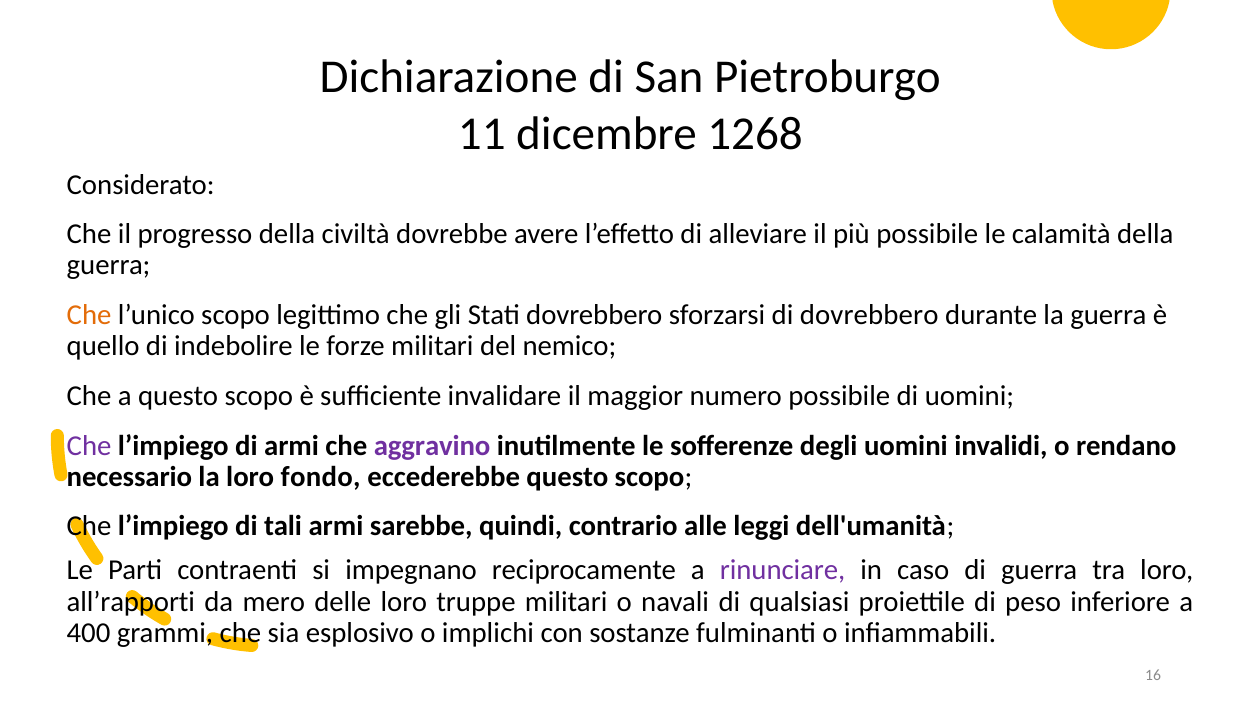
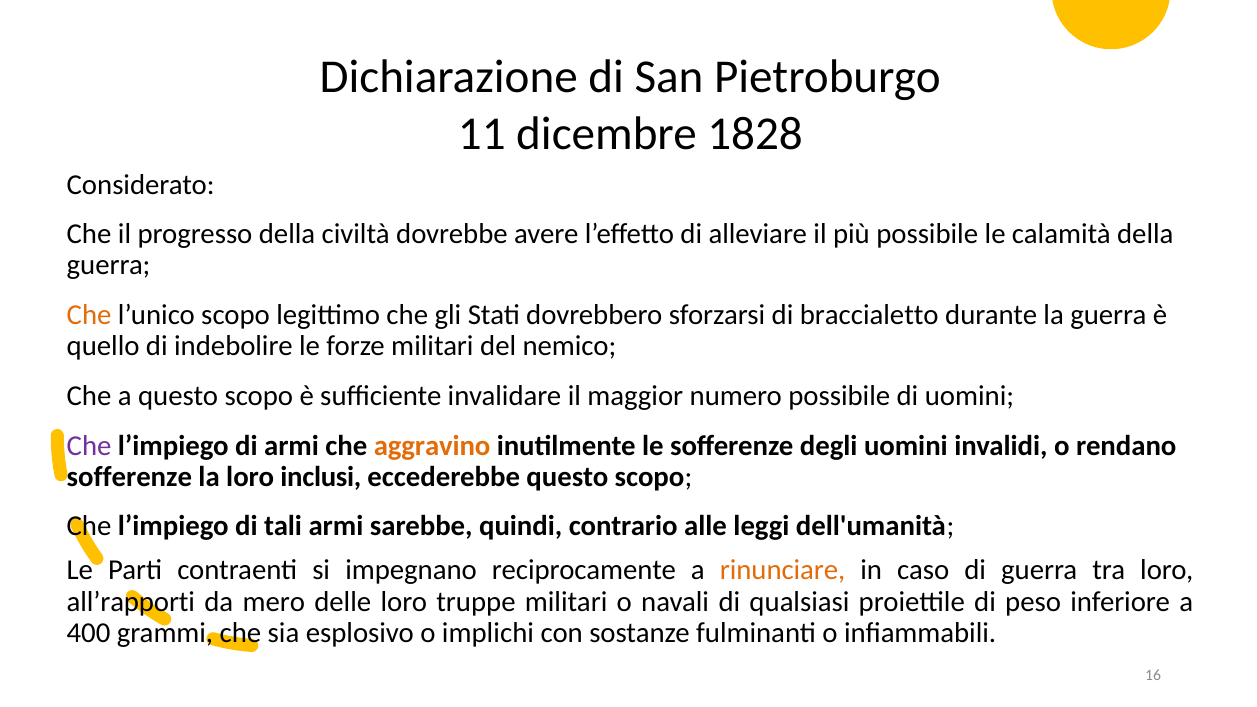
1268: 1268 -> 1828
di dovrebbero: dovrebbero -> braccialetto
aggravino colour: purple -> orange
necessario at (129, 477): necessario -> sofferenze
fondo: fondo -> inclusi
rinunciare colour: purple -> orange
